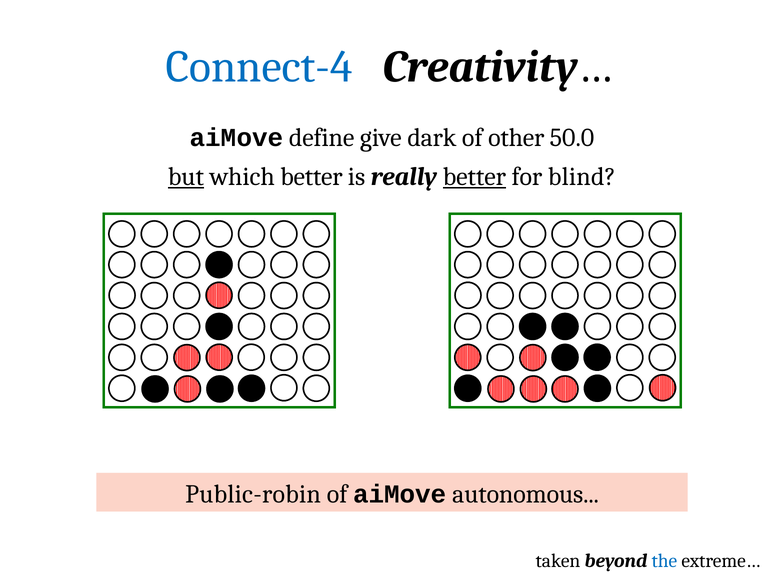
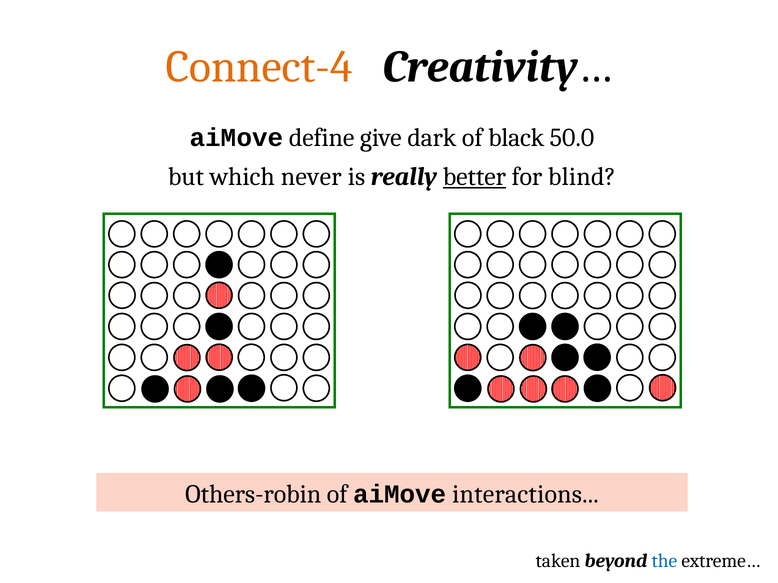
Connect-4 colour: blue -> orange
other: other -> black
but underline: present -> none
which better: better -> never
Public-robin: Public-robin -> Others-robin
autonomous: autonomous -> interactions
